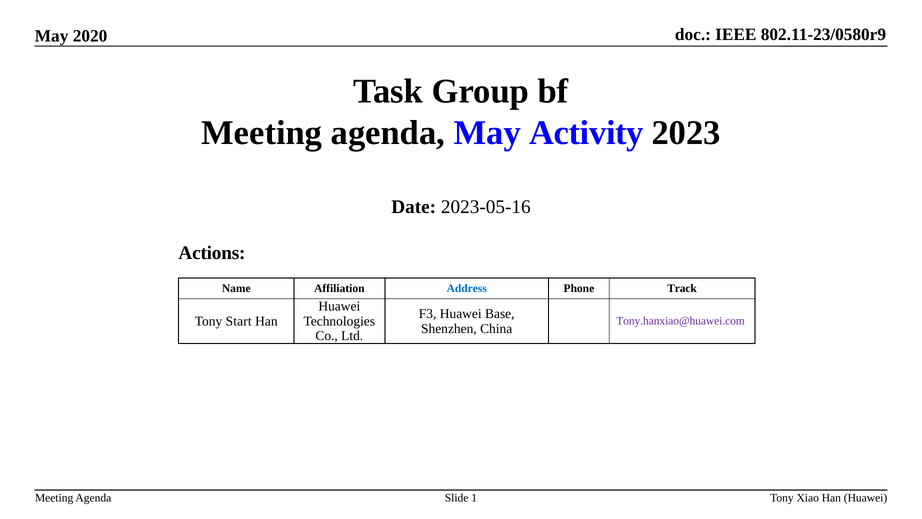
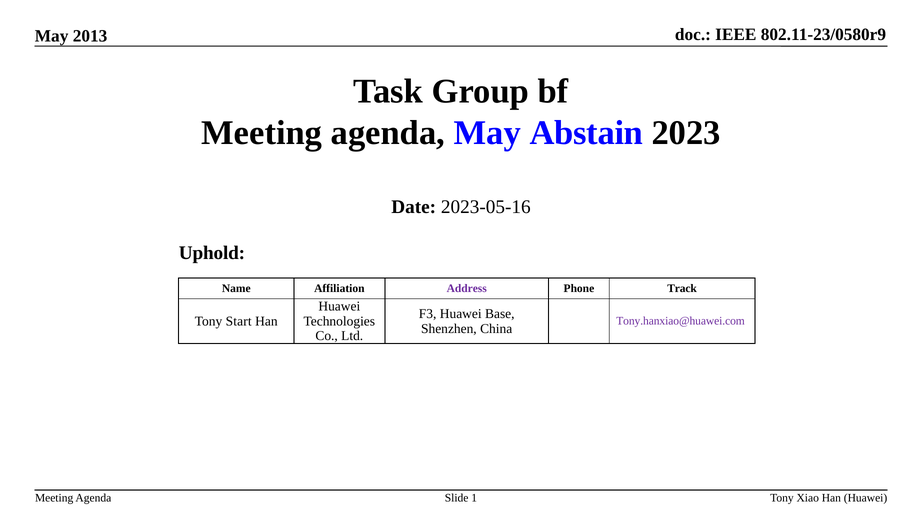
2020: 2020 -> 2013
Activity: Activity -> Abstain
Actions: Actions -> Uphold
Address colour: blue -> purple
